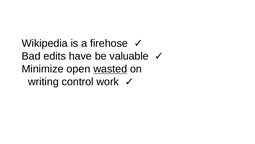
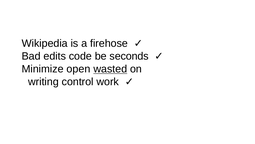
have: have -> code
valuable: valuable -> seconds
